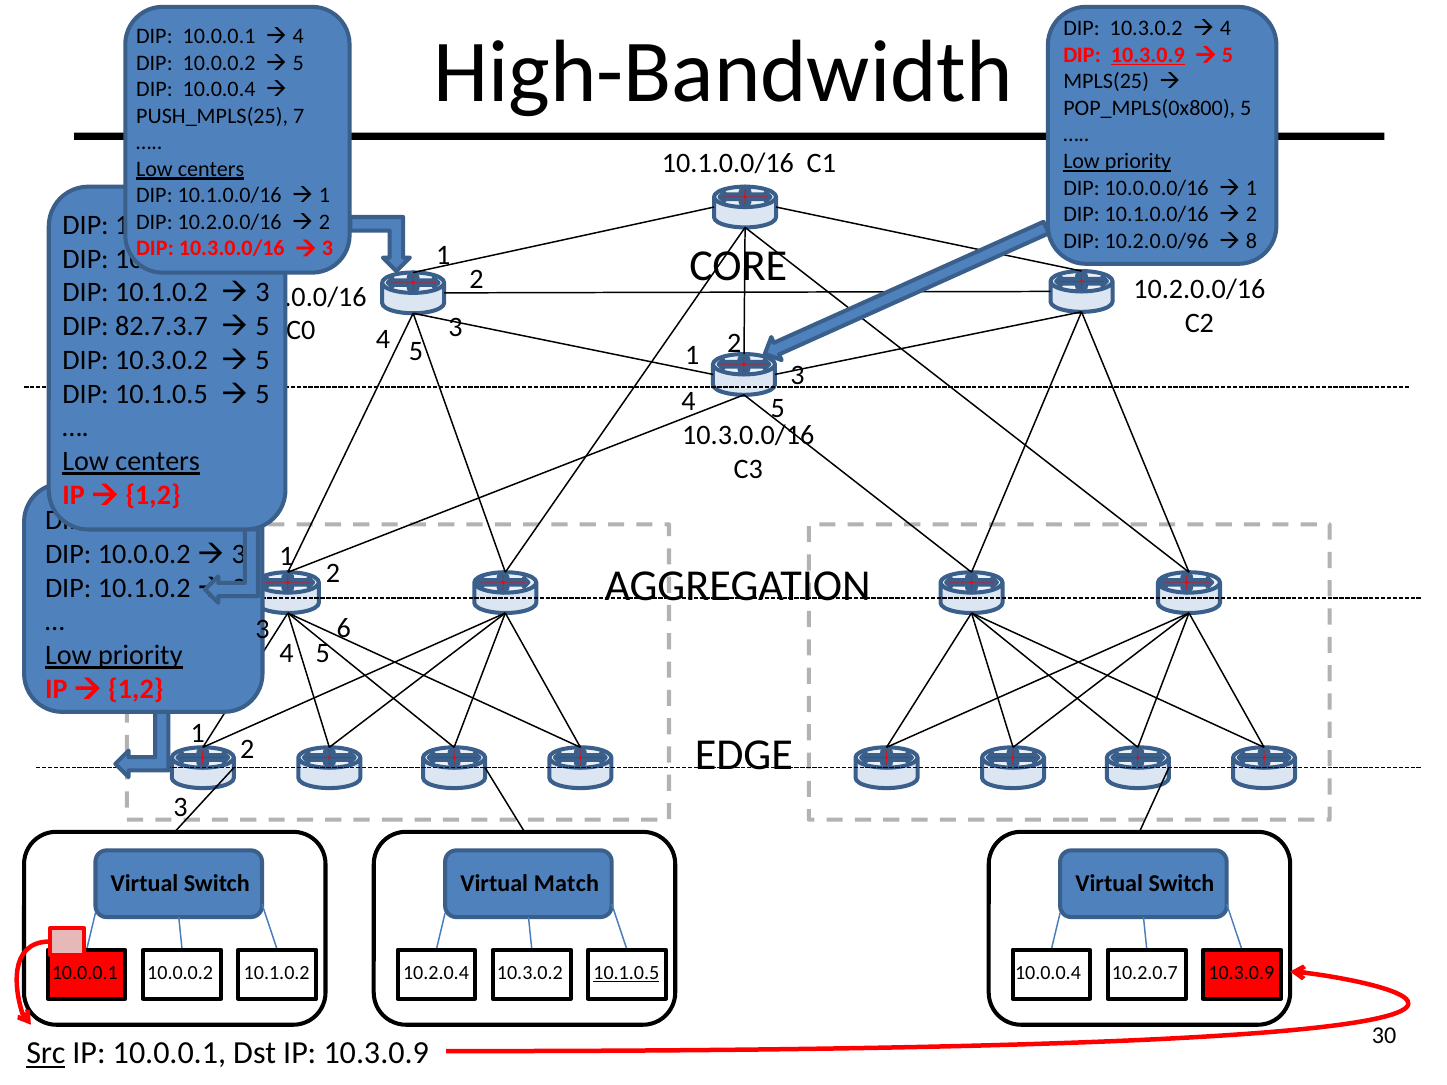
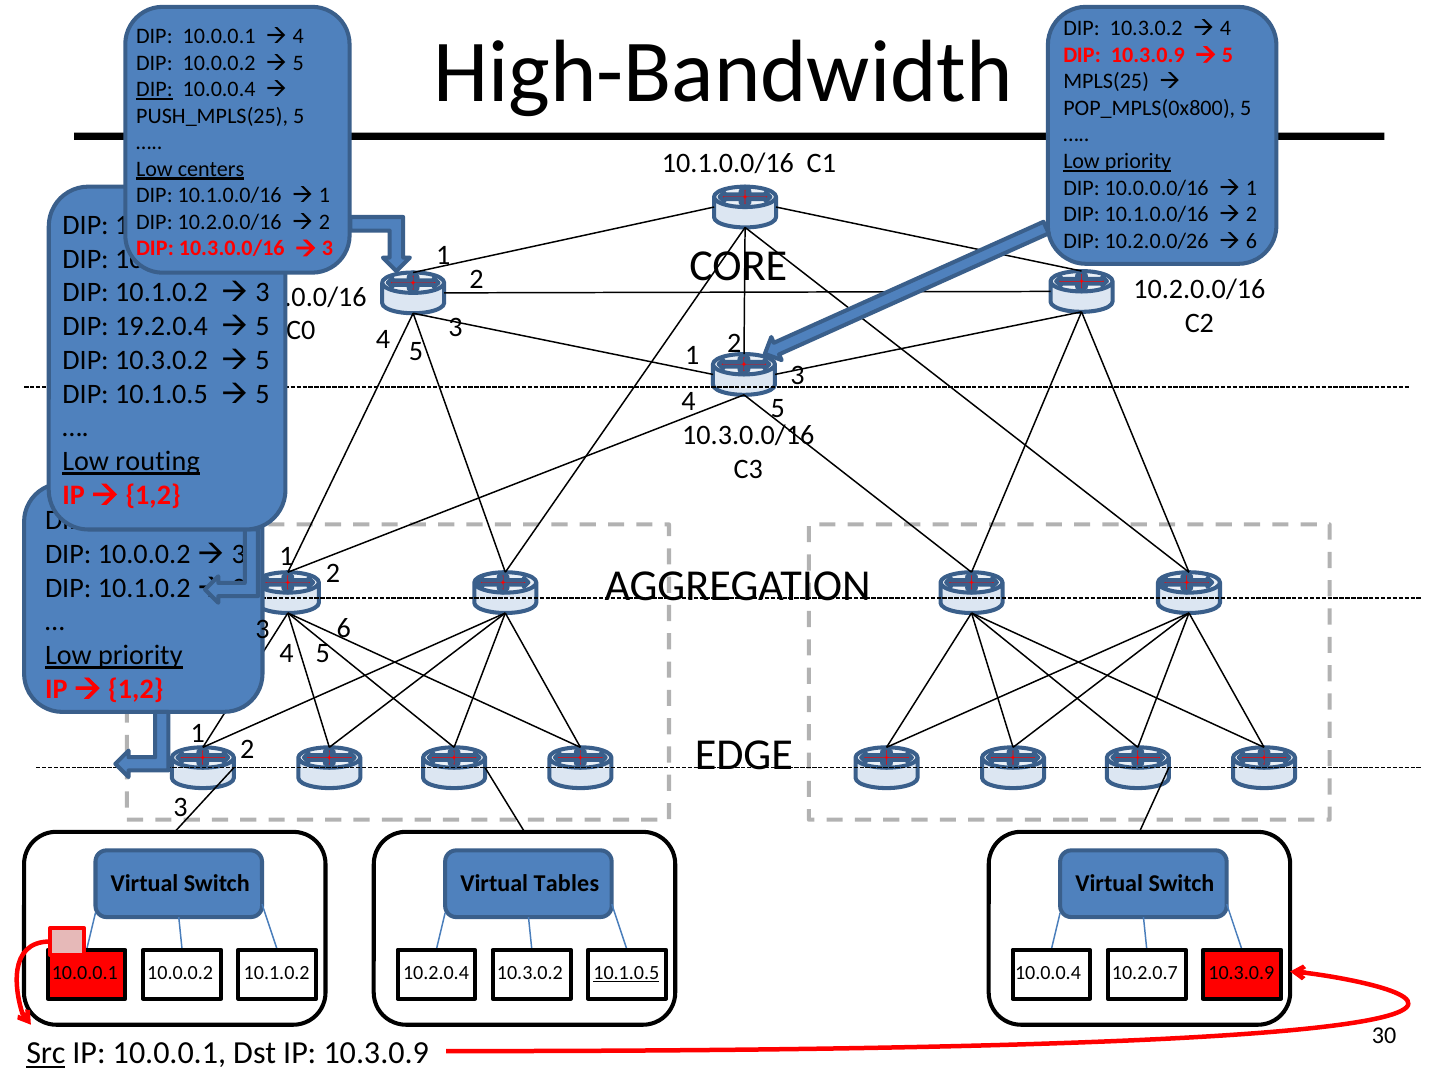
10.3.0.9 at (1148, 55) underline: present -> none
DIP at (154, 89) underline: none -> present
PUSH_MPLS(25 7: 7 -> 5
10.2.0.0/96: 10.2.0.0/96 -> 10.2.0.0/26
8 at (1251, 241): 8 -> 6
82.7.3.7: 82.7.3.7 -> 19.2.0.4
centers at (158, 462): centers -> routing
Match: Match -> Tables
